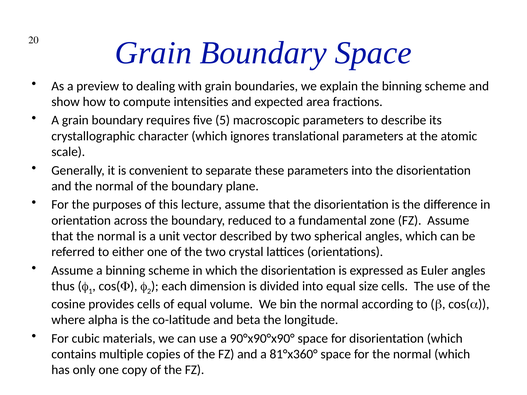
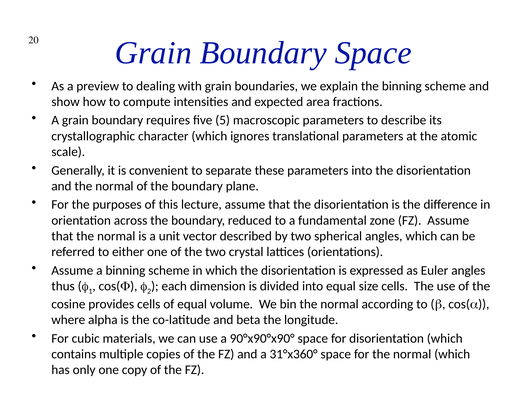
81°x360°: 81°x360° -> 31°x360°
